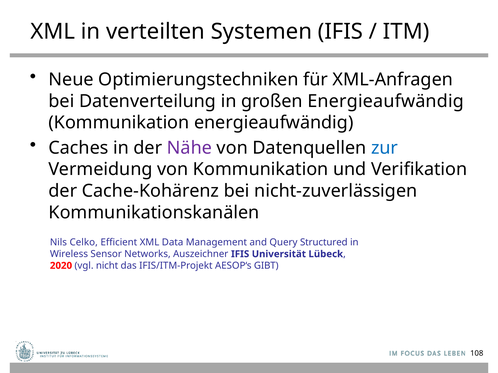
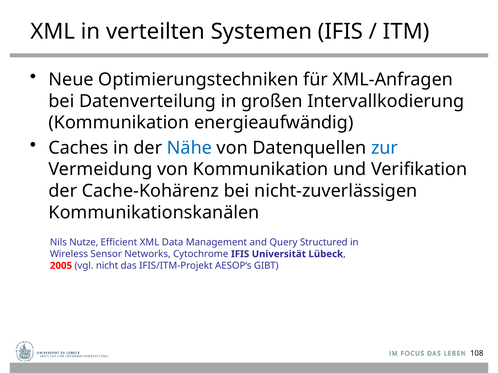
großen Energieaufwändig: Energieaufwändig -> Intervallkodierung
Nähe colour: purple -> blue
Celko: Celko -> Nutze
Auszeichner: Auszeichner -> Cytochrome
2020: 2020 -> 2005
